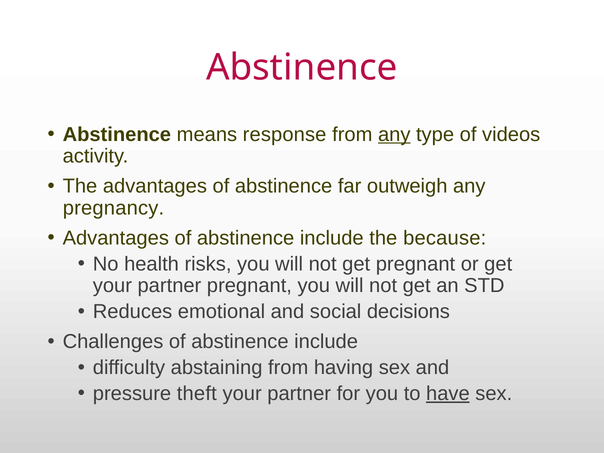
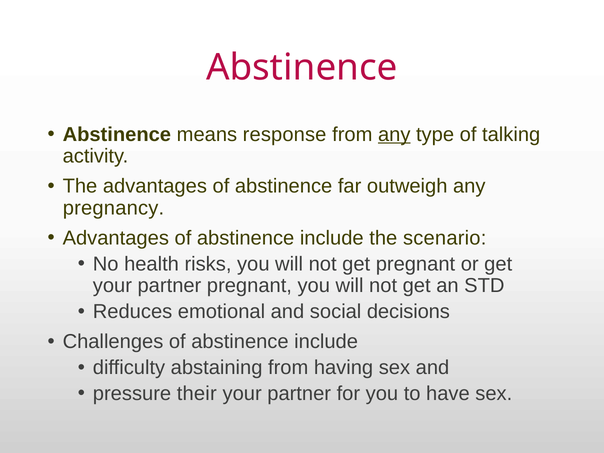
videos: videos -> talking
because: because -> scenario
theft: theft -> their
have underline: present -> none
